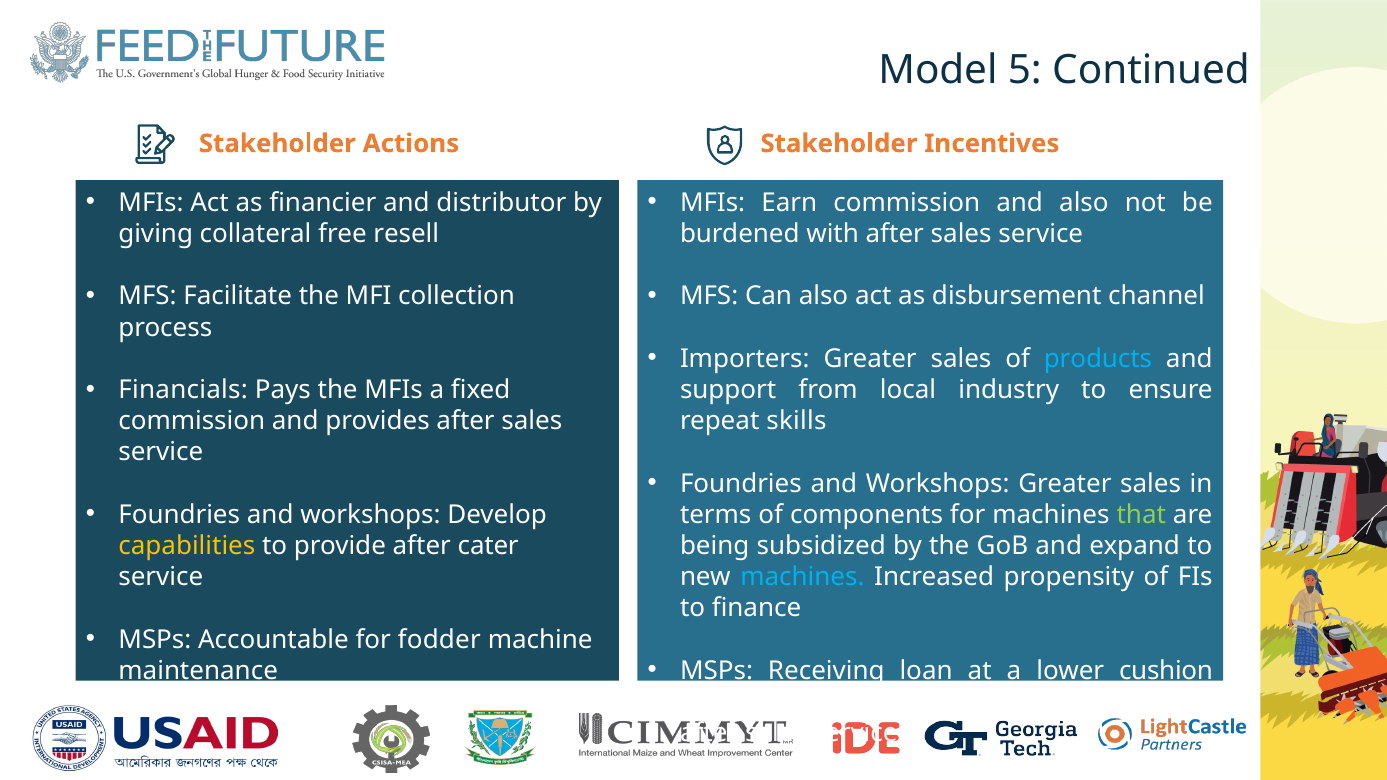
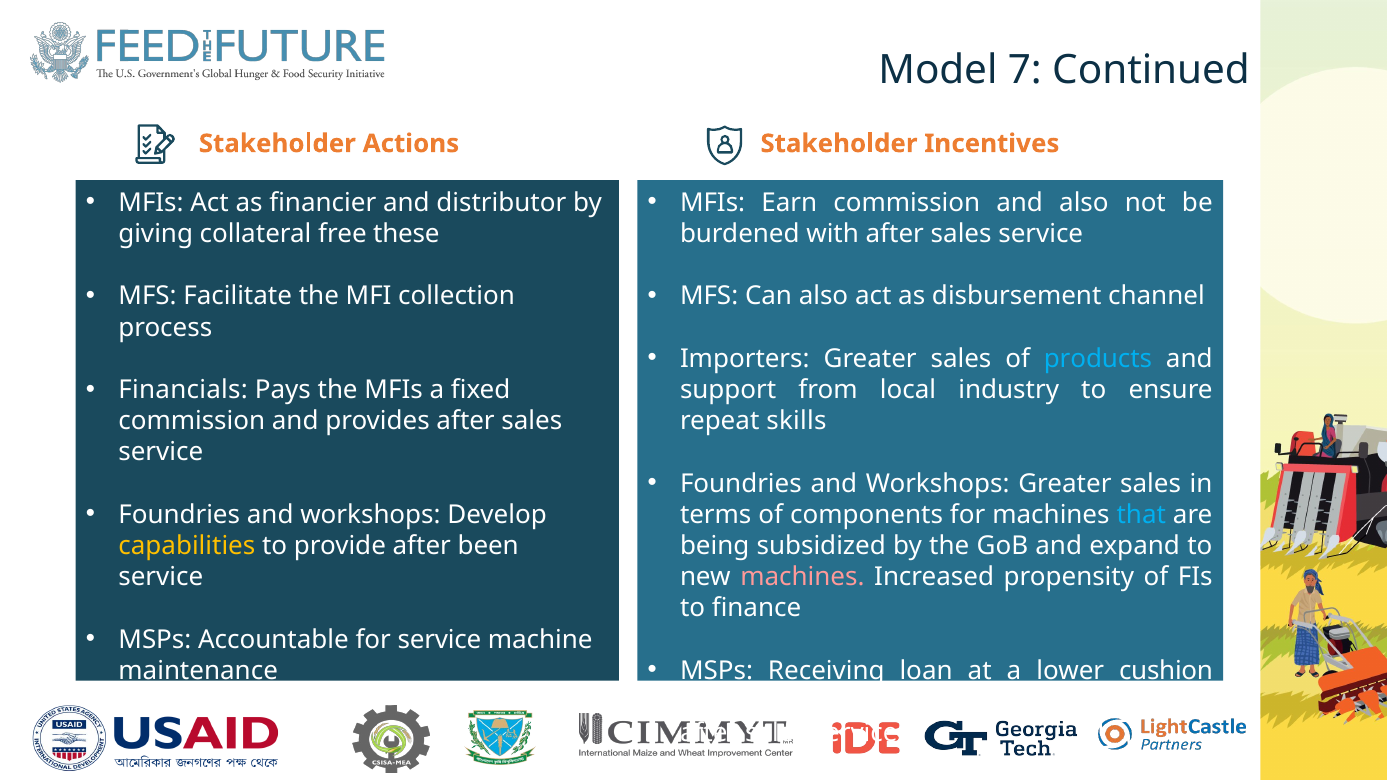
5: 5 -> 7
resell: resell -> these
that colour: light green -> light blue
cater: cater -> been
machines at (802, 577) colour: light blue -> pink
for fodder: fodder -> service
